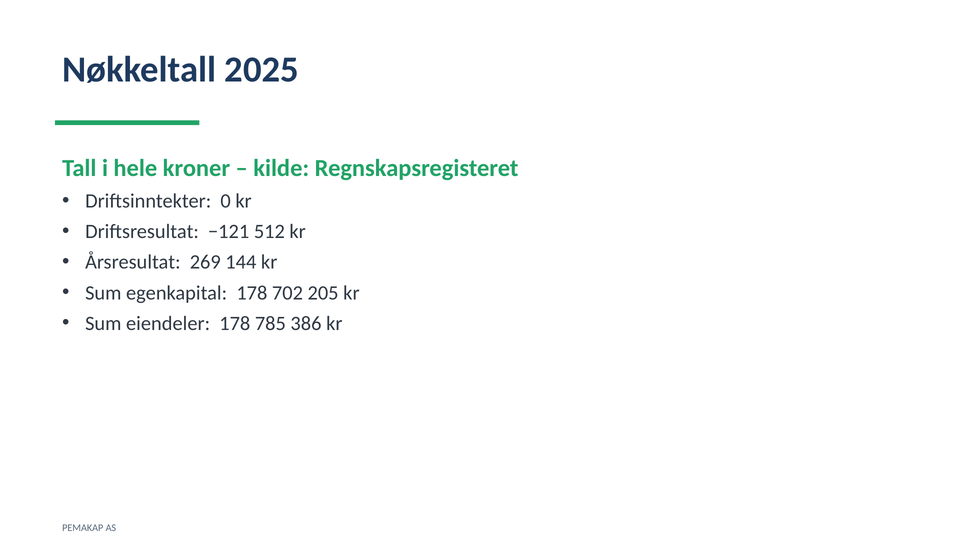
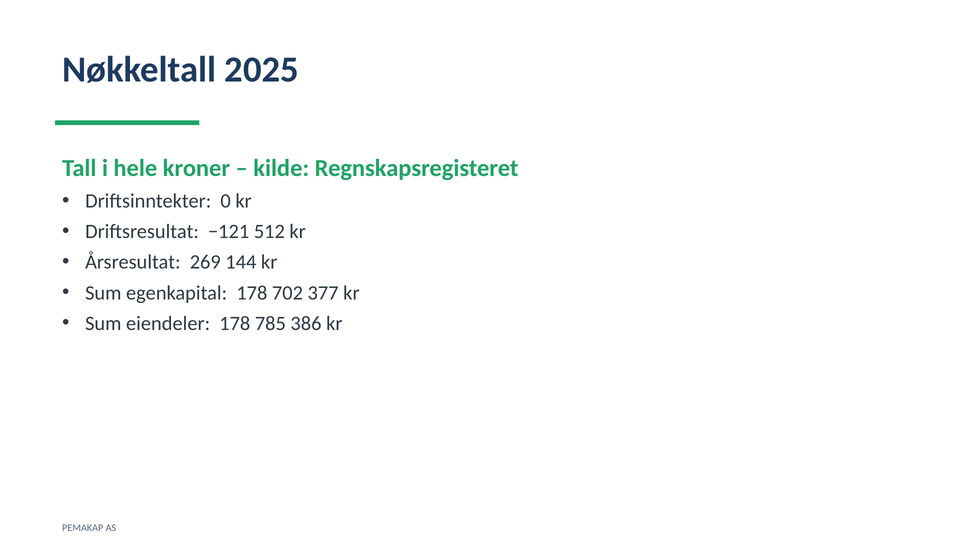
205: 205 -> 377
